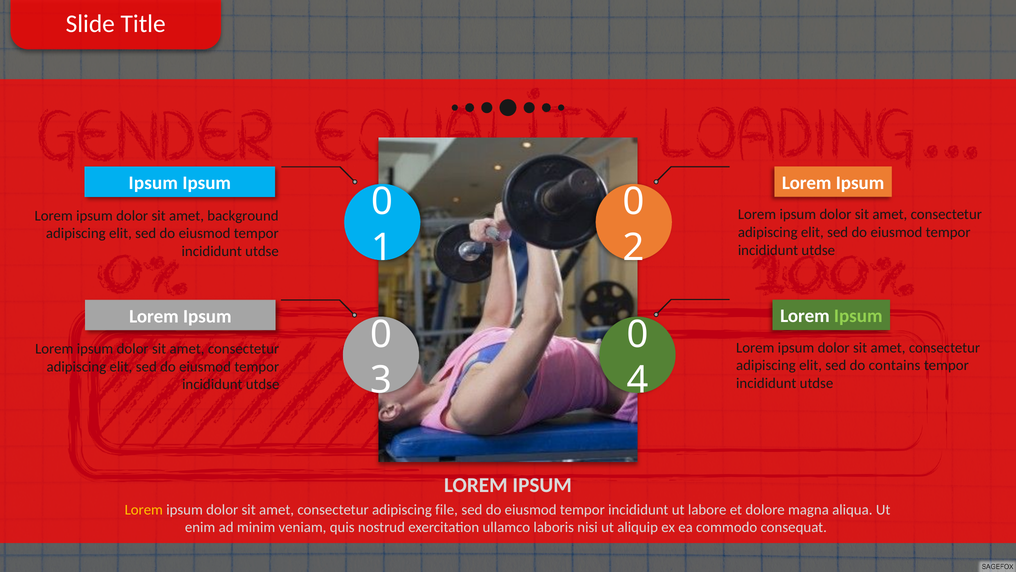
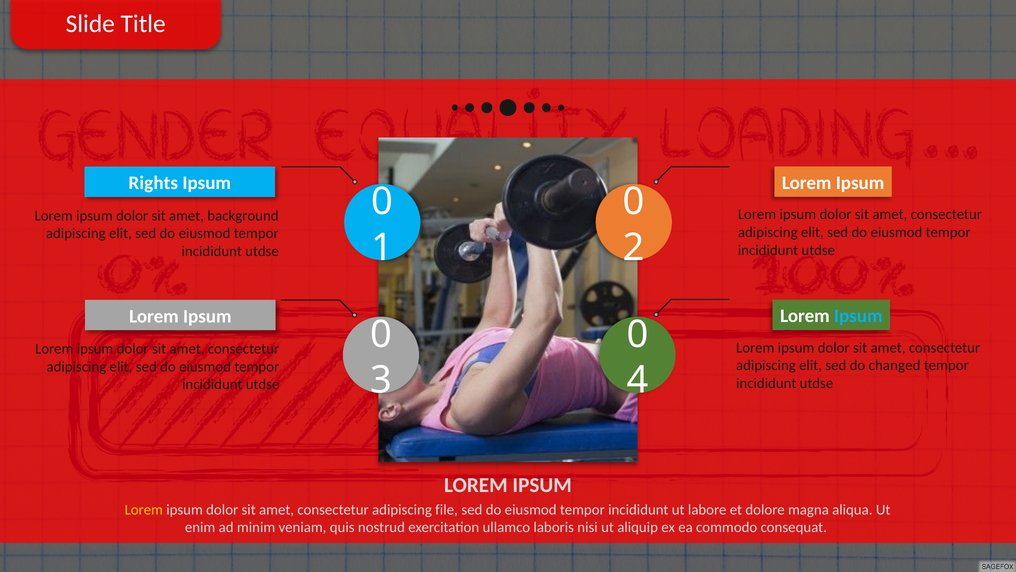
Ipsum at (153, 183): Ipsum -> Rights
Ipsum at (858, 316) colour: light green -> light blue
contains: contains -> changed
